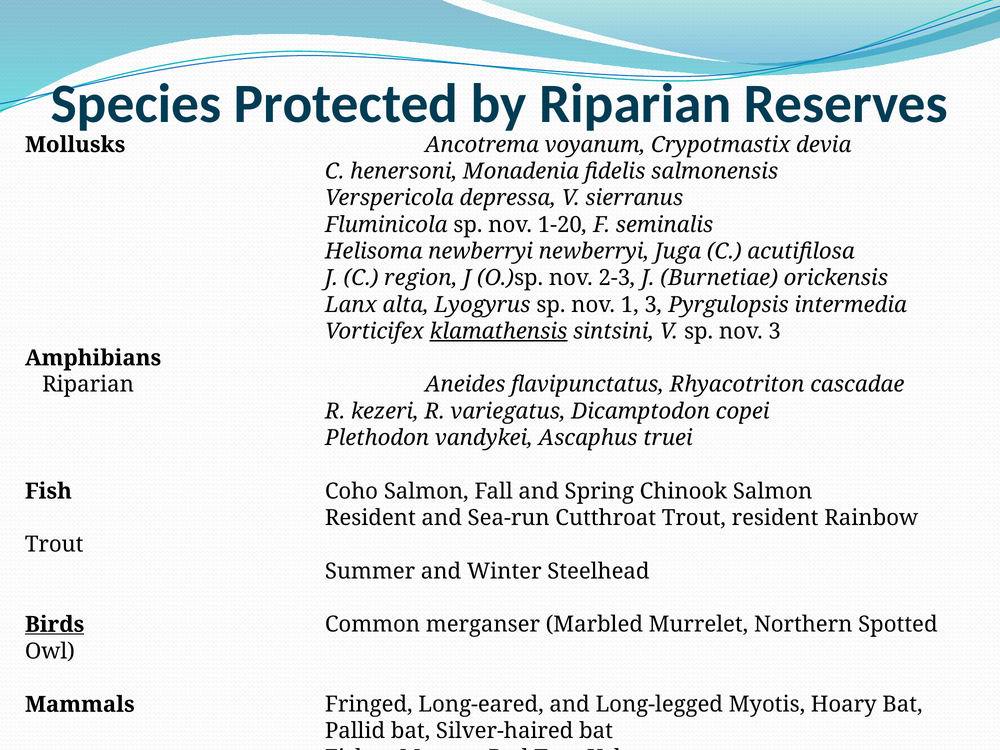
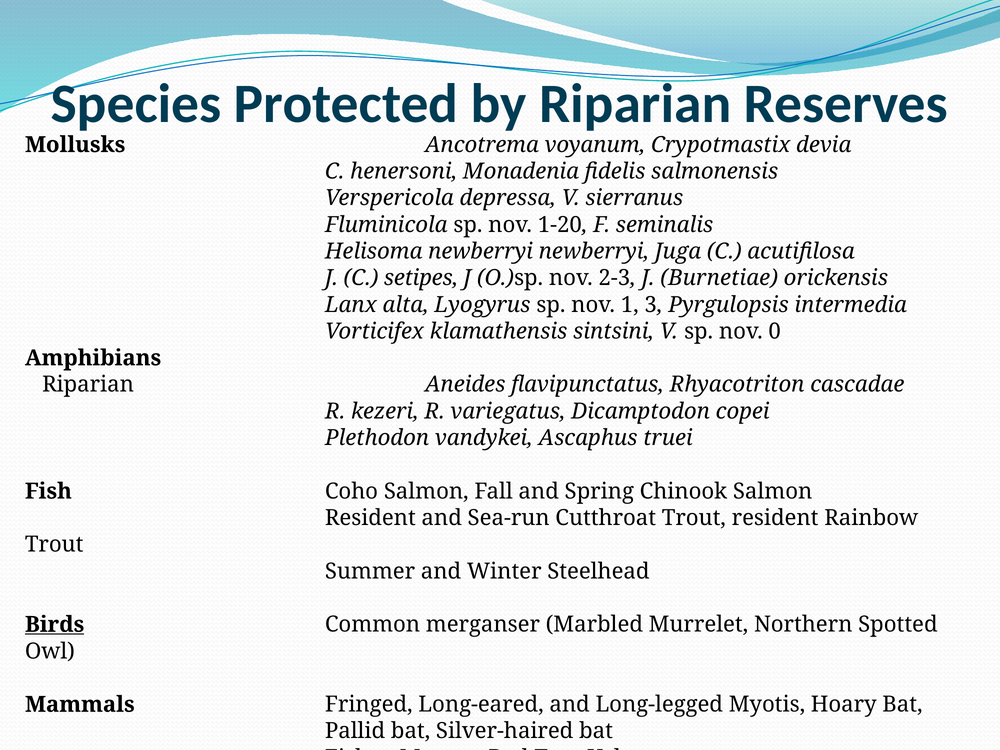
region: region -> setipes
klamathensis underline: present -> none
nov 3: 3 -> 0
